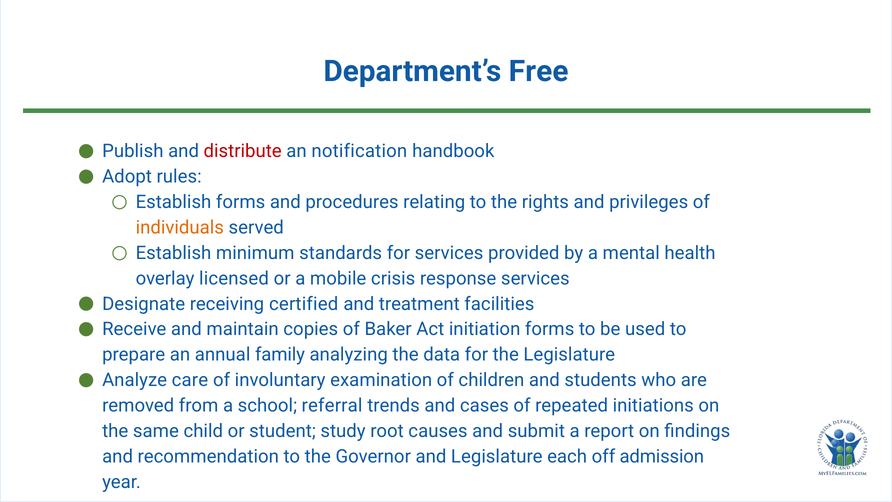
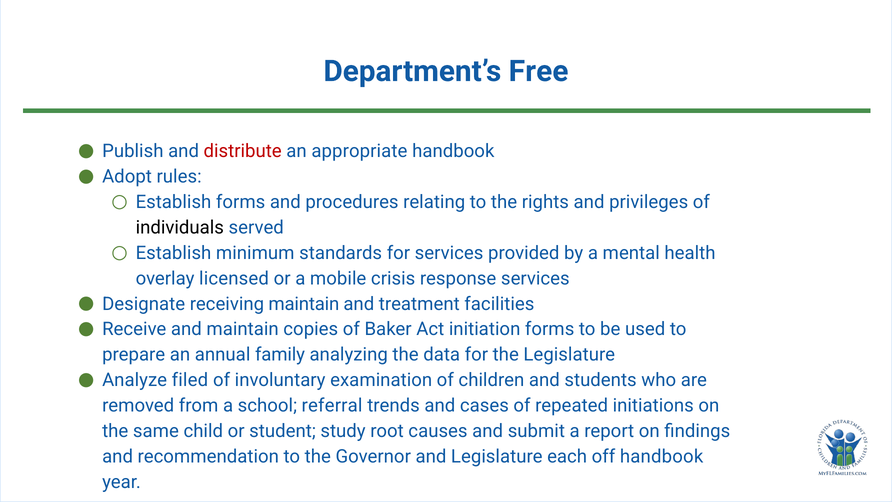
notification: notification -> appropriate
individuals colour: orange -> black
receiving certified: certified -> maintain
care: care -> filed
off admission: admission -> handbook
